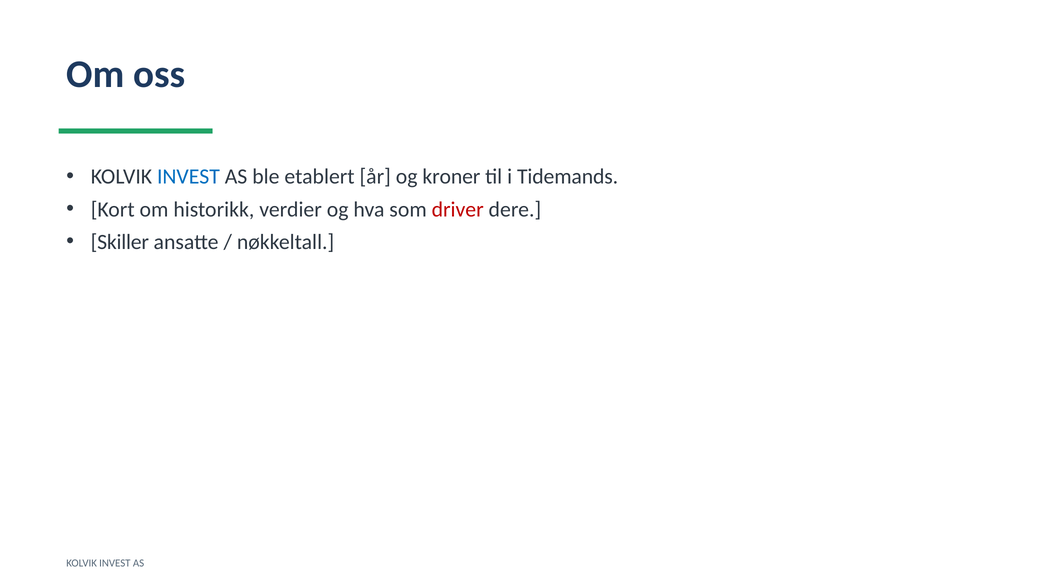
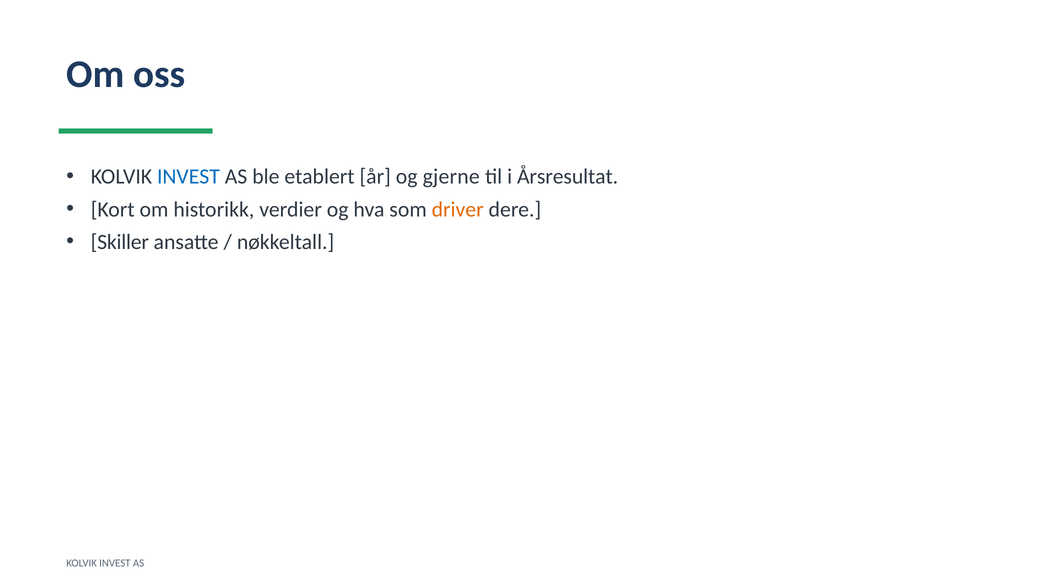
kroner: kroner -> gjerne
Tidemands: Tidemands -> Årsresultat
driver colour: red -> orange
